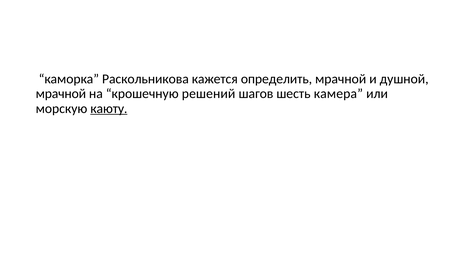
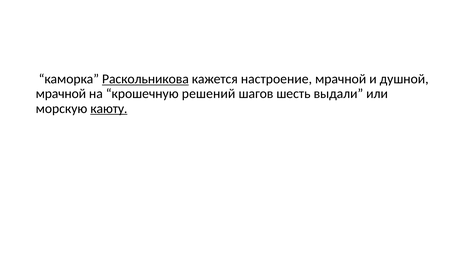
Раскольникова underline: none -> present
определить: определить -> настроение
камера: камера -> выдали
